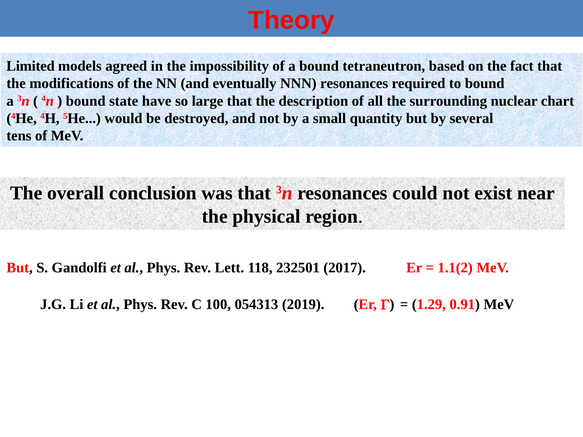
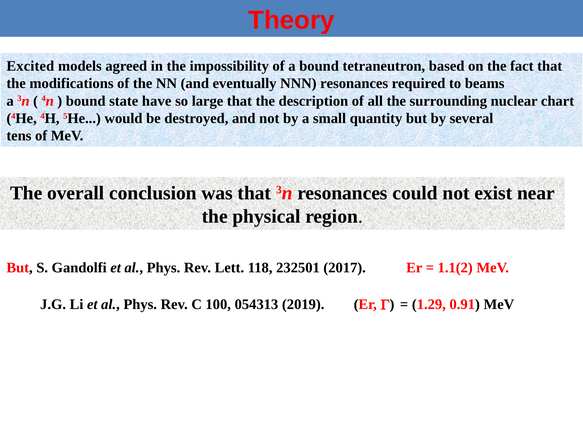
Limited: Limited -> Excited
to bound: bound -> beams
